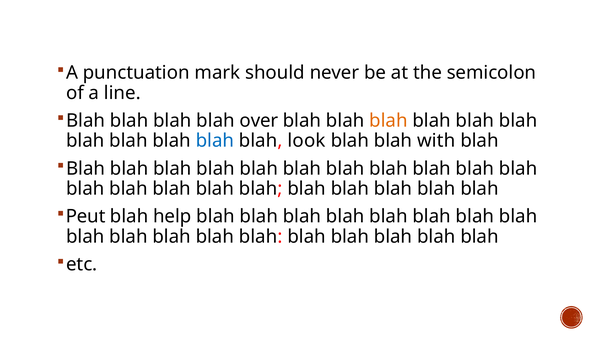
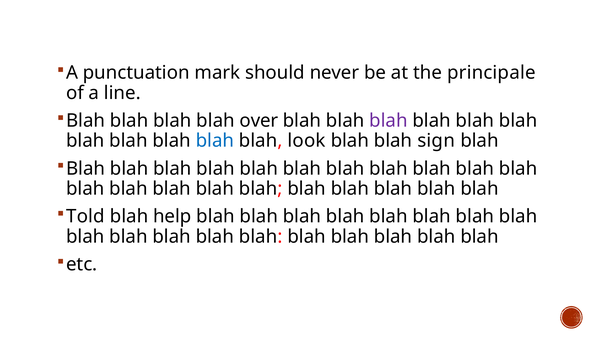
semicolon: semicolon -> principale
blah at (388, 121) colour: orange -> purple
with: with -> sign
Peut: Peut -> Told
